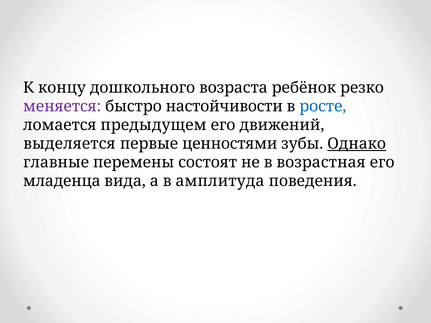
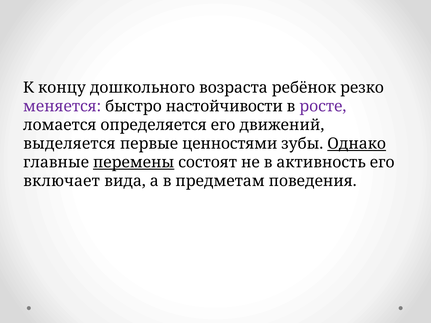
росте colour: blue -> purple
предыдущем: предыдущем -> определяется
перемены underline: none -> present
возрастная: возрастная -> активность
младенца: младенца -> включает
амплитуда: амплитуда -> предметам
